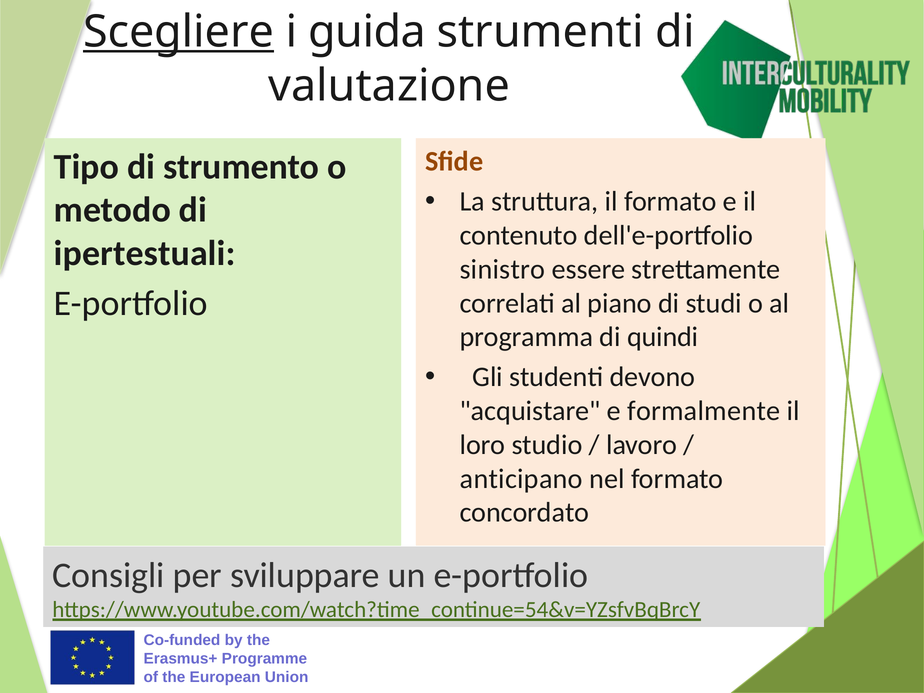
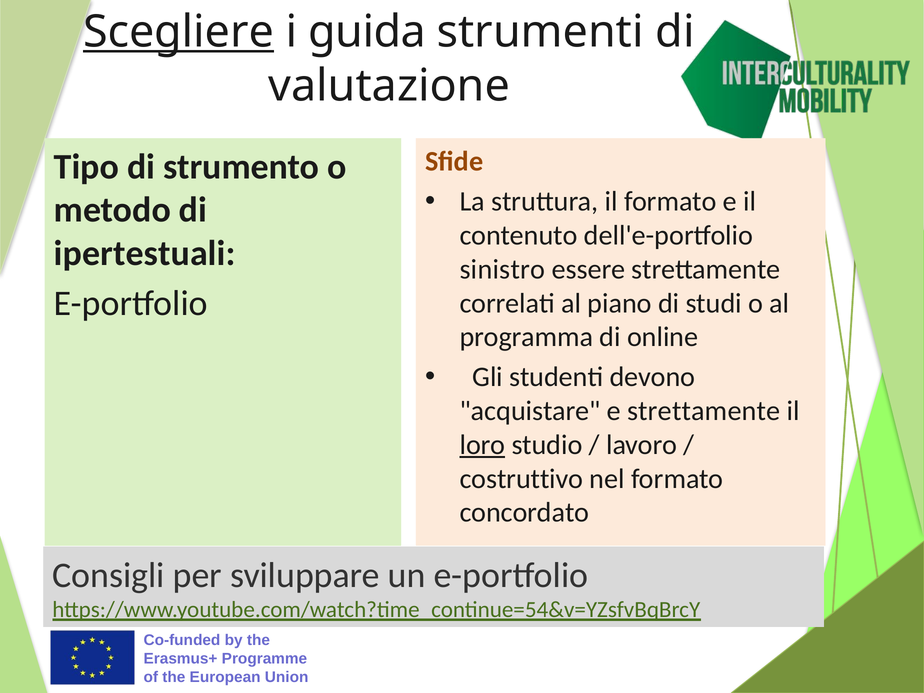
quindi: quindi -> online
e formalmente: formalmente -> strettamente
loro underline: none -> present
anticipano: anticipano -> costruttivo
